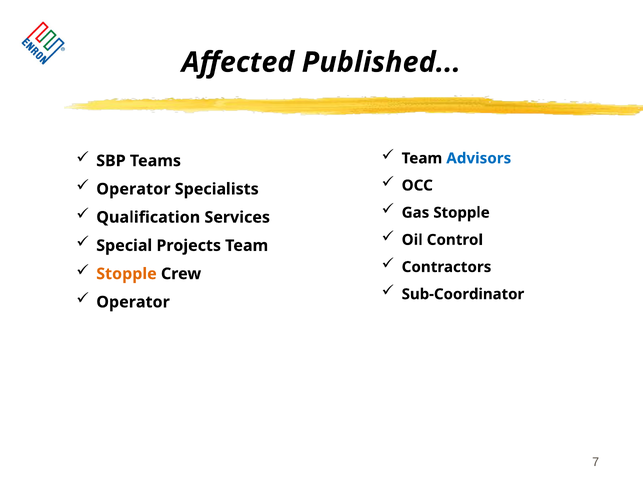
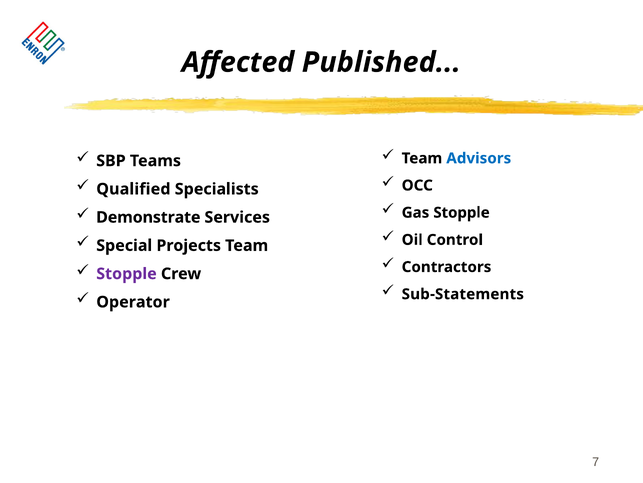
Operator at (133, 189): Operator -> Qualified
Qualification: Qualification -> Demonstrate
Stopple at (126, 273) colour: orange -> purple
Sub-Coordinator: Sub-Coordinator -> Sub-Statements
